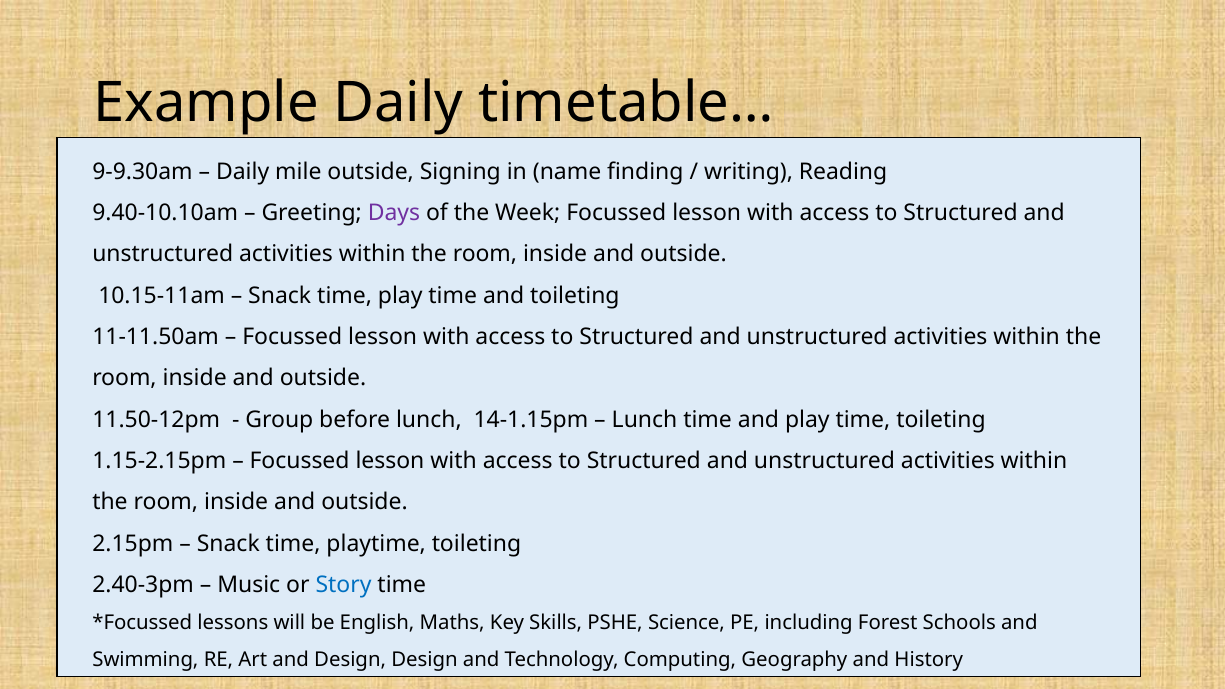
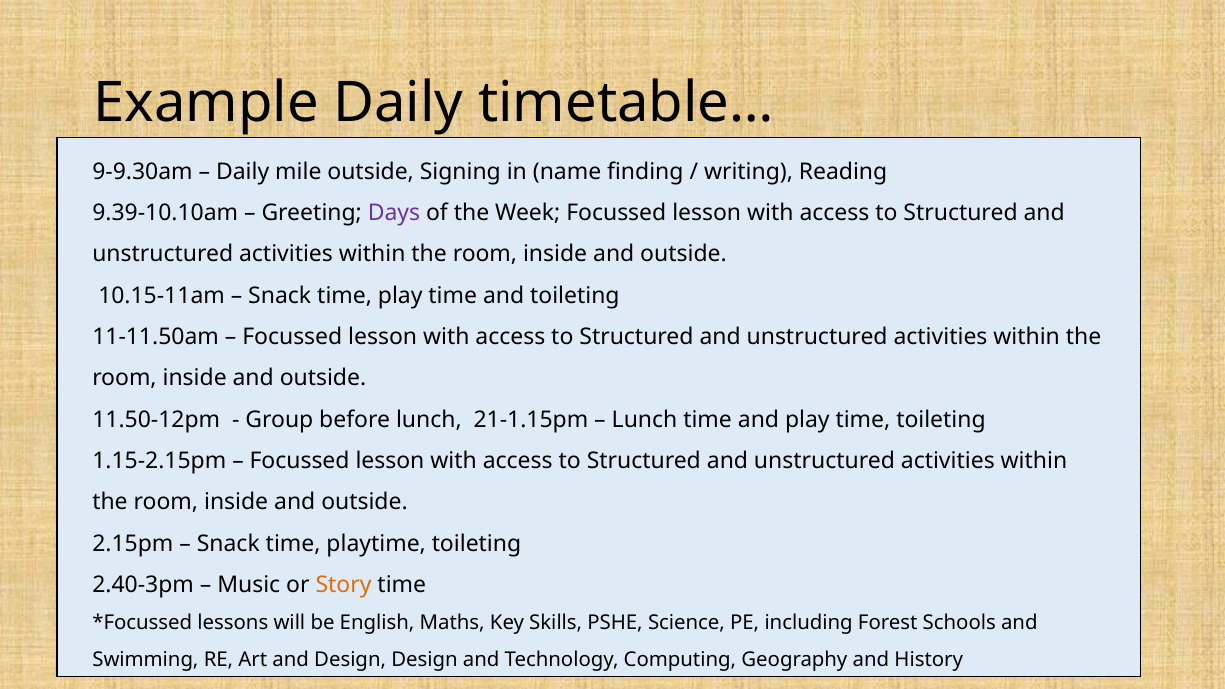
9.40-10.10am: 9.40-10.10am -> 9.39-10.10am
14-1.15pm: 14-1.15pm -> 21-1.15pm
Story colour: blue -> orange
